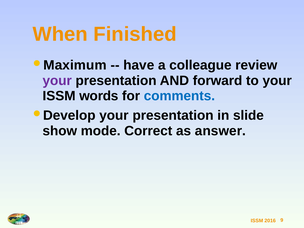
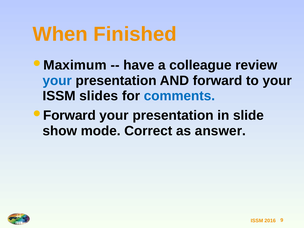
your at (57, 81) colour: purple -> blue
words: words -> slides
Develop at (69, 115): Develop -> Forward
